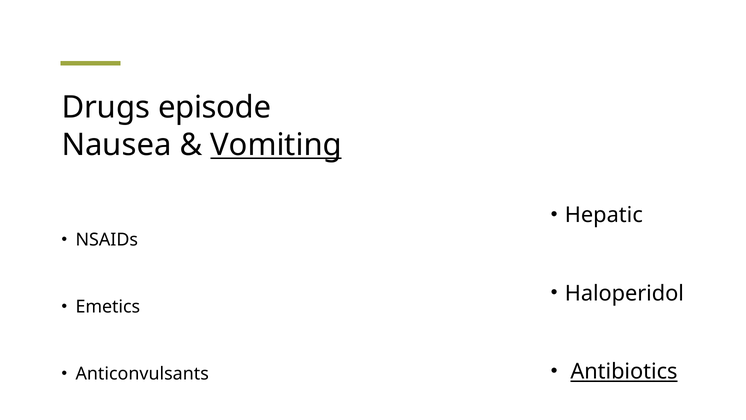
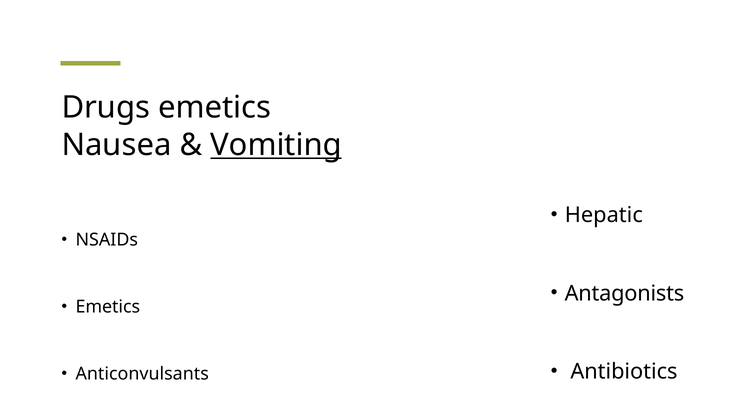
Drugs episode: episode -> emetics
Haloperidol: Haloperidol -> Antagonists
Antibiotics underline: present -> none
